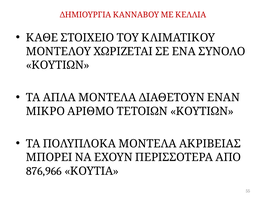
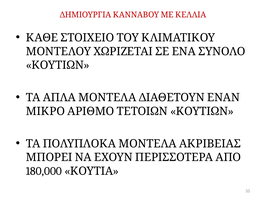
876,966: 876,966 -> 180,000
